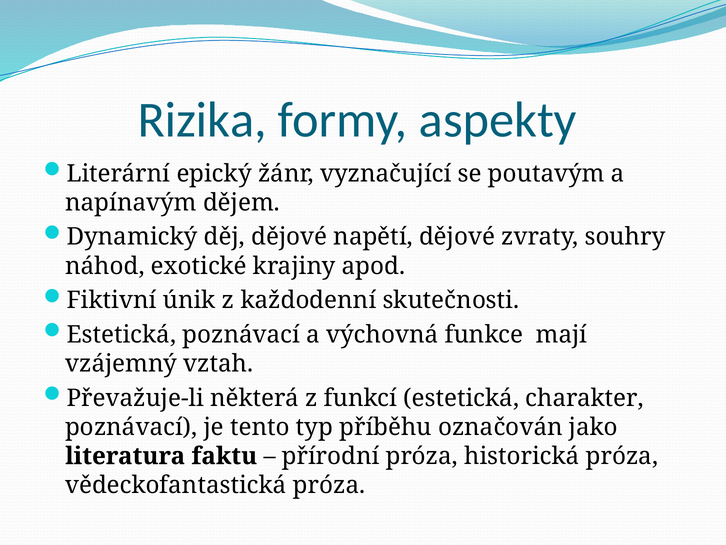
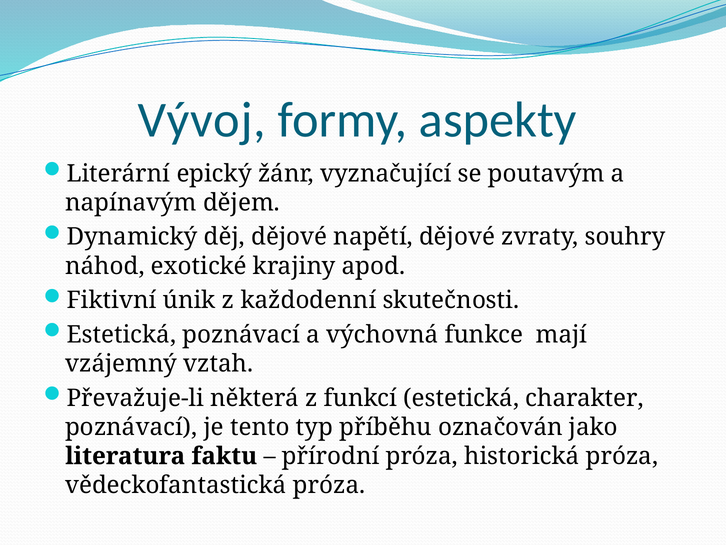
Rizika: Rizika -> Vývoj
